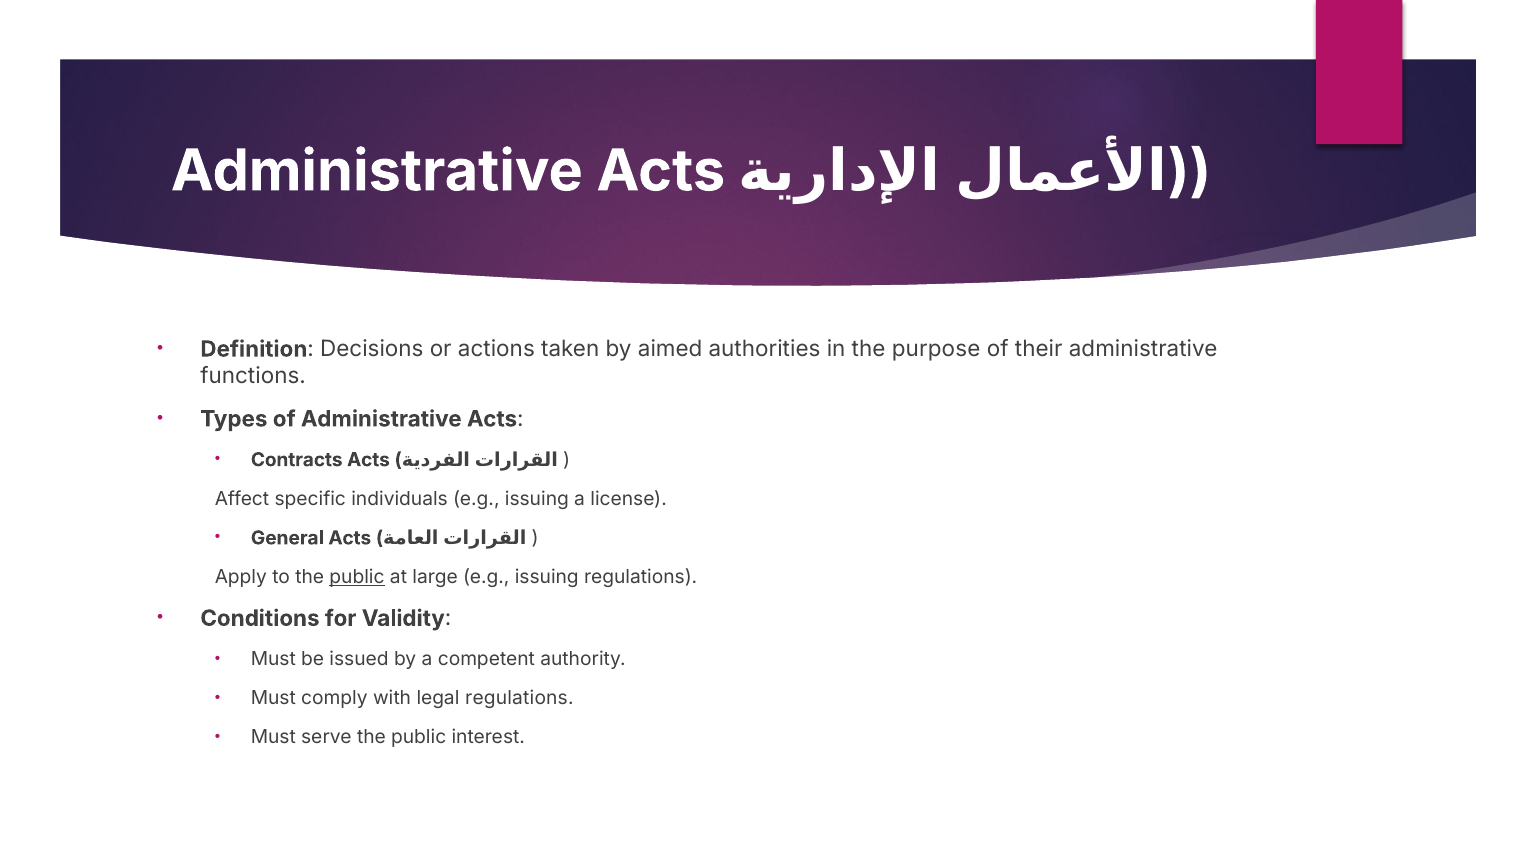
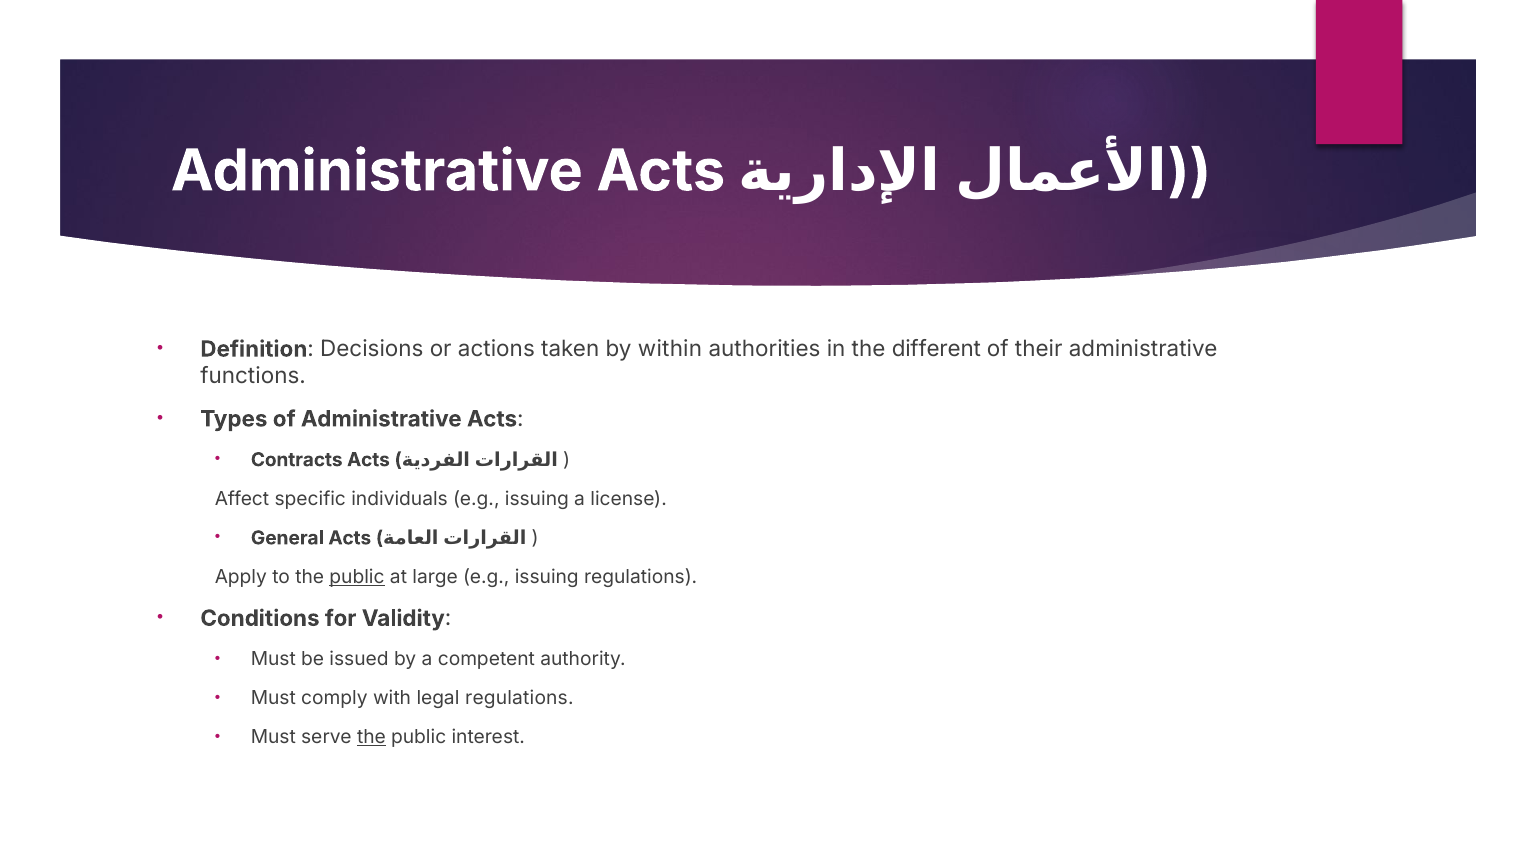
aimed: aimed -> within
purpose: purpose -> different
the at (371, 737) underline: none -> present
